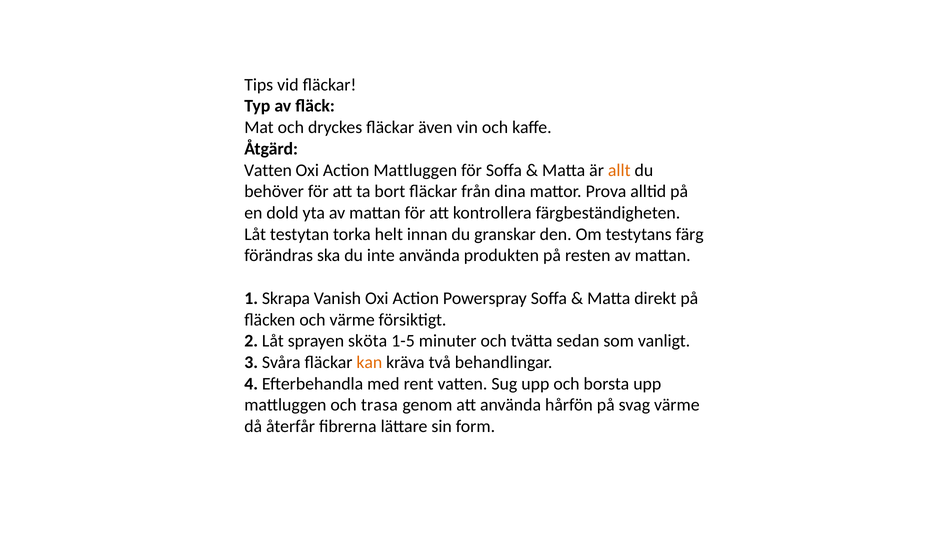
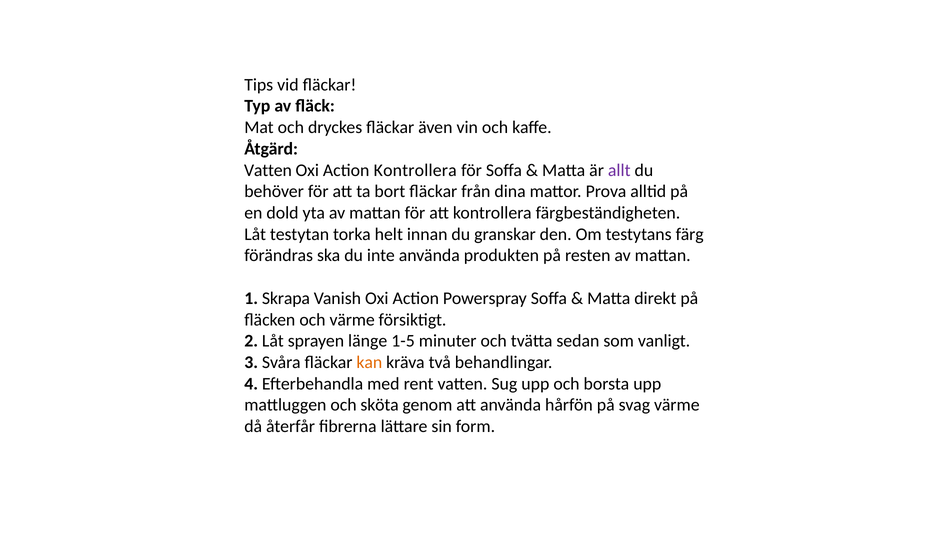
Action Mattluggen: Mattluggen -> Kontrollera
allt colour: orange -> purple
sköta: sköta -> länge
trasa: trasa -> sköta
